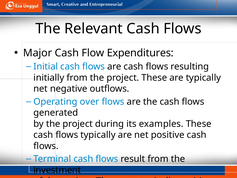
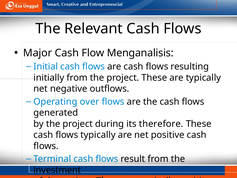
Expenditures: Expenditures -> Menganalisis
examples: examples -> therefore
